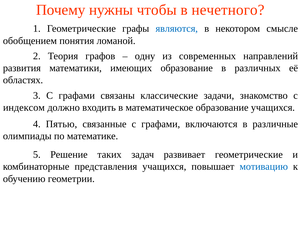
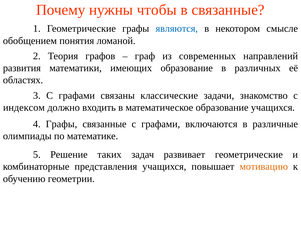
в нечетного: нечетного -> связанные
одну: одну -> граф
4 Пятью: Пятью -> Графы
мотивацию colour: blue -> orange
